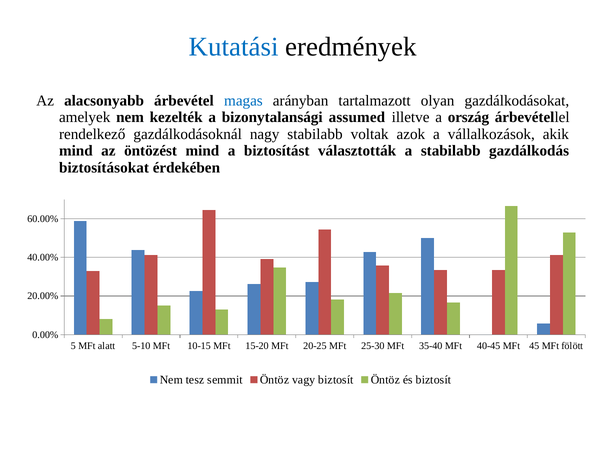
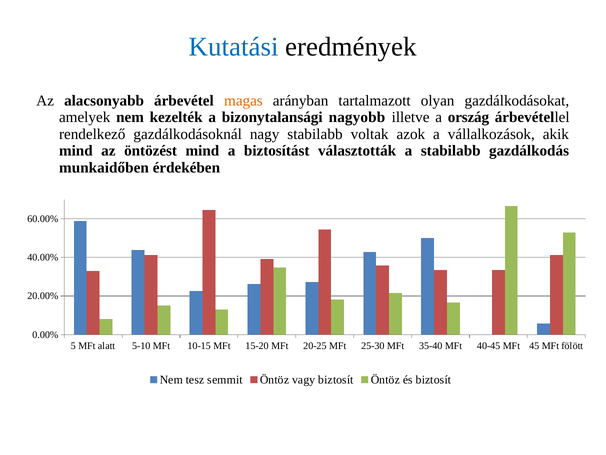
magas colour: blue -> orange
assumed: assumed -> nagyobb
biztosításokat: biztosításokat -> munkaidőben
